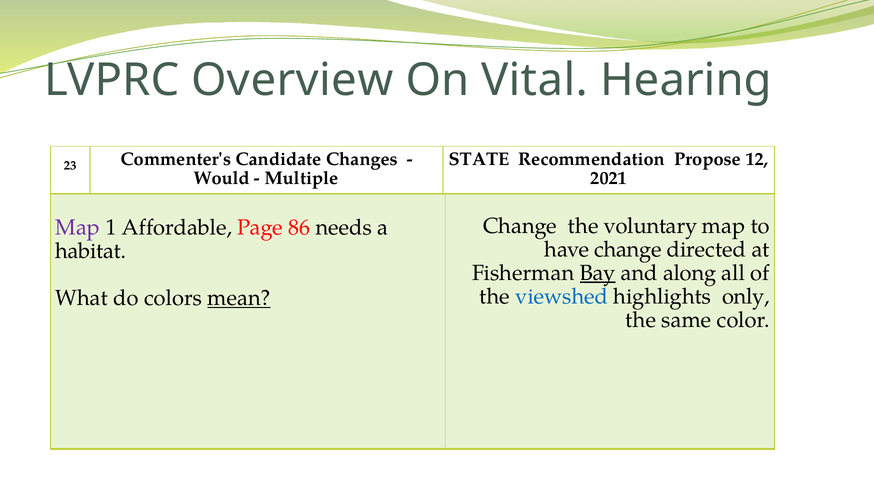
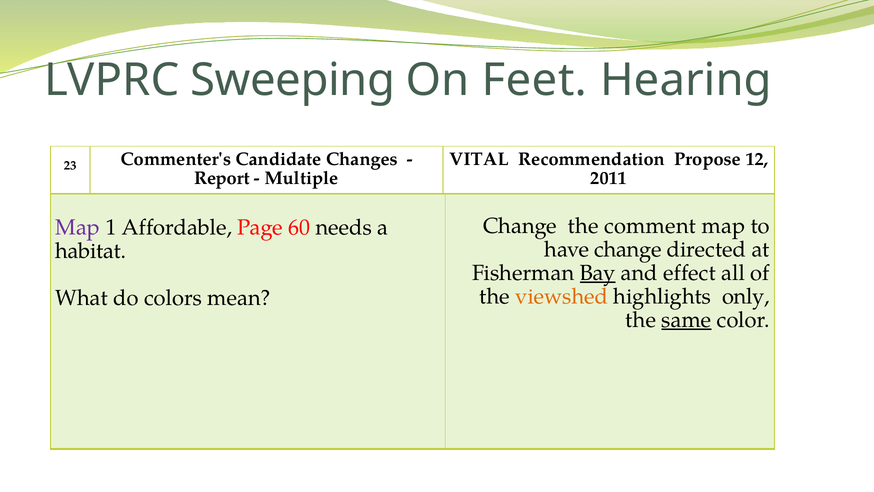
Overview: Overview -> Sweeping
Vital: Vital -> Feet
STATE: STATE -> VITAL
Would: Would -> Report
2021: 2021 -> 2011
voluntary: voluntary -> comment
86: 86 -> 60
along: along -> effect
viewshed colour: blue -> orange
mean underline: present -> none
same underline: none -> present
